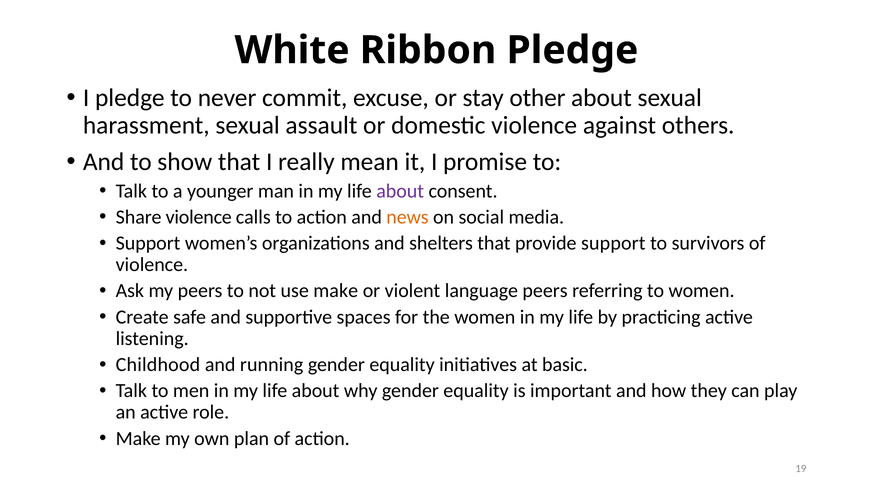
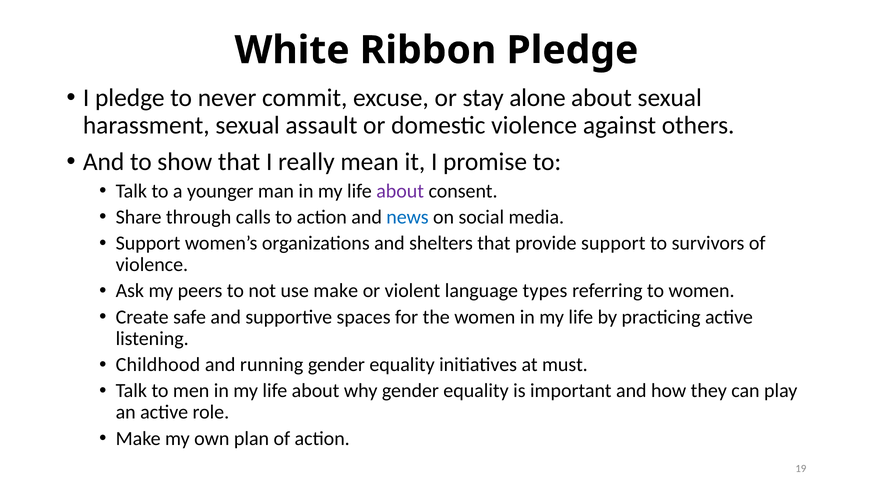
other: other -> alone
Share violence: violence -> through
news colour: orange -> blue
language peers: peers -> types
basic: basic -> must
